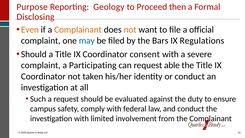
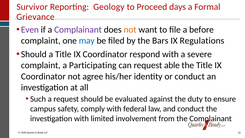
Purpose: Purpose -> Survivor
then: then -> days
Disclosing: Disclosing -> Grievance
Even colour: orange -> purple
Complainant at (78, 30) colour: orange -> purple
official: official -> before
consent: consent -> respond
taken: taken -> agree
